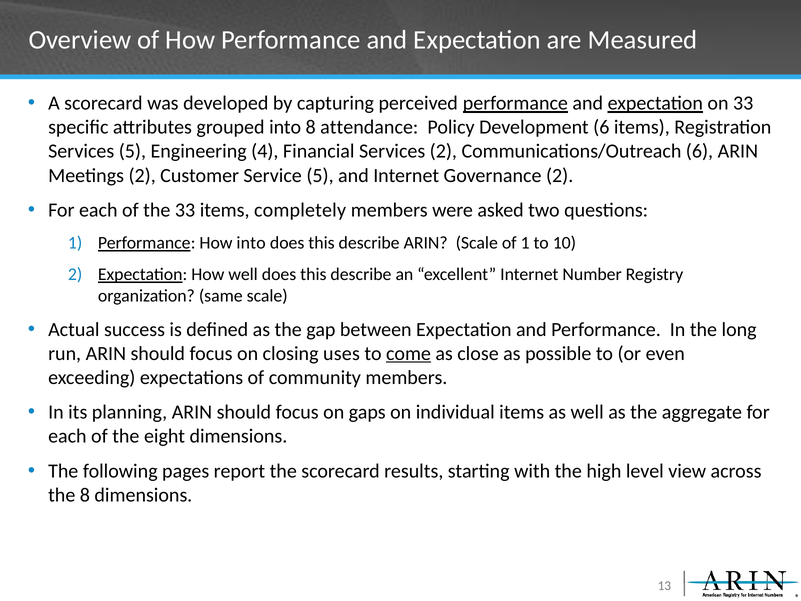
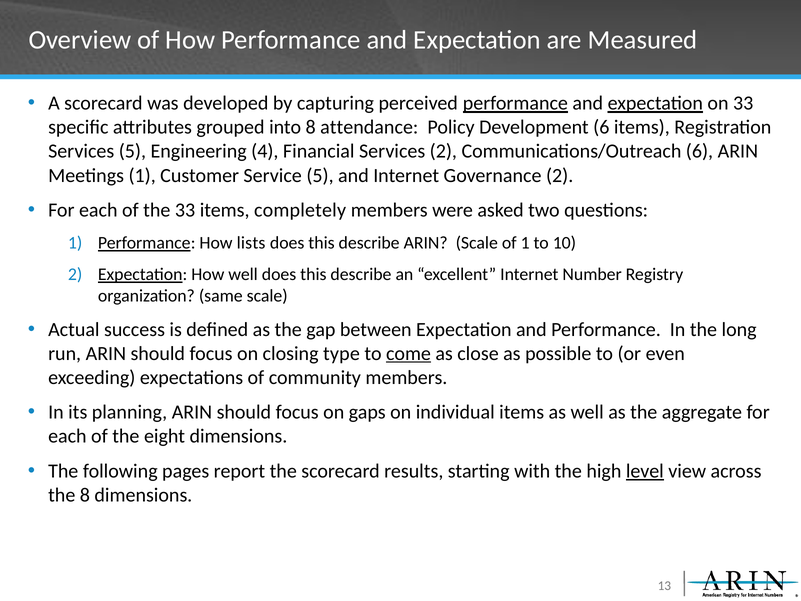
Meetings 2: 2 -> 1
How into: into -> lists
uses: uses -> type
level underline: none -> present
